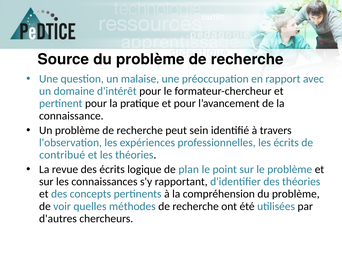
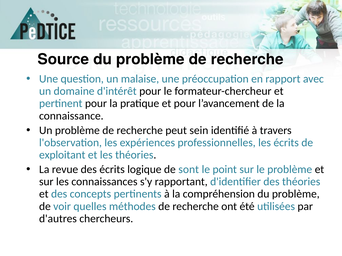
contribué: contribué -> exploitant
plan: plan -> sont
